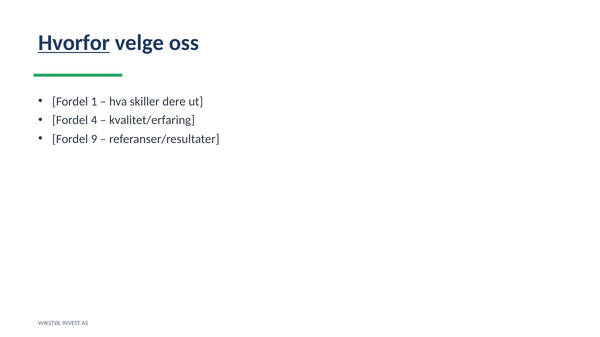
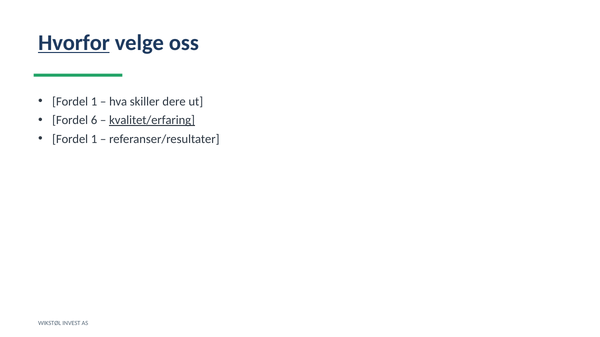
4: 4 -> 6
kvalitet/erfaring underline: none -> present
9 at (94, 139): 9 -> 1
